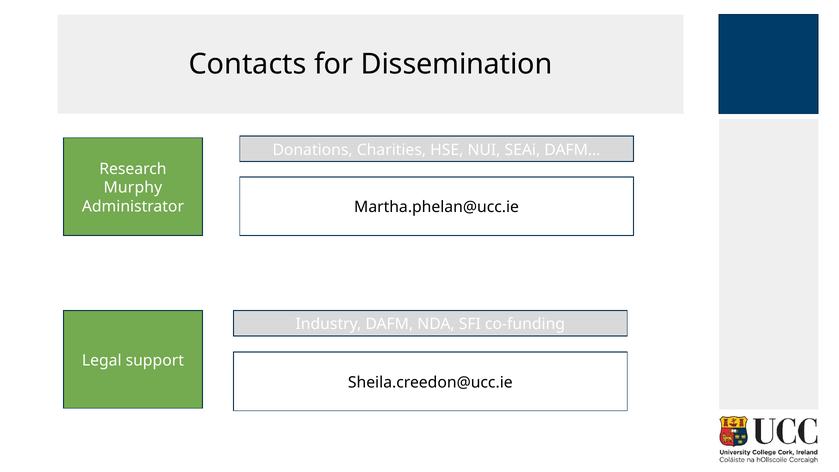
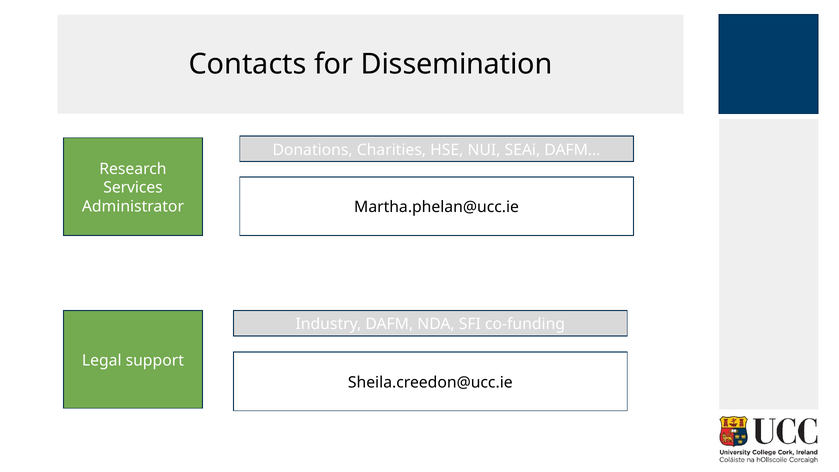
Murphy: Murphy -> Services
